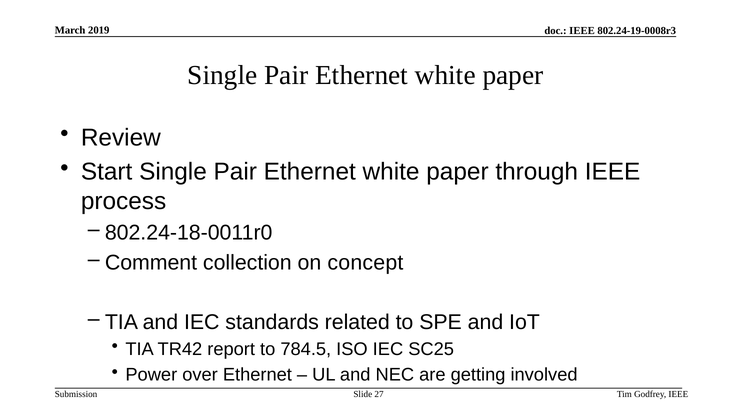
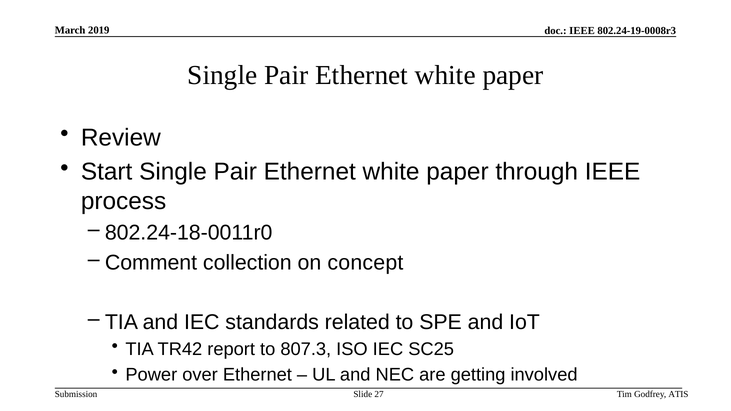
784.5: 784.5 -> 807.3
Godfrey IEEE: IEEE -> ATIS
